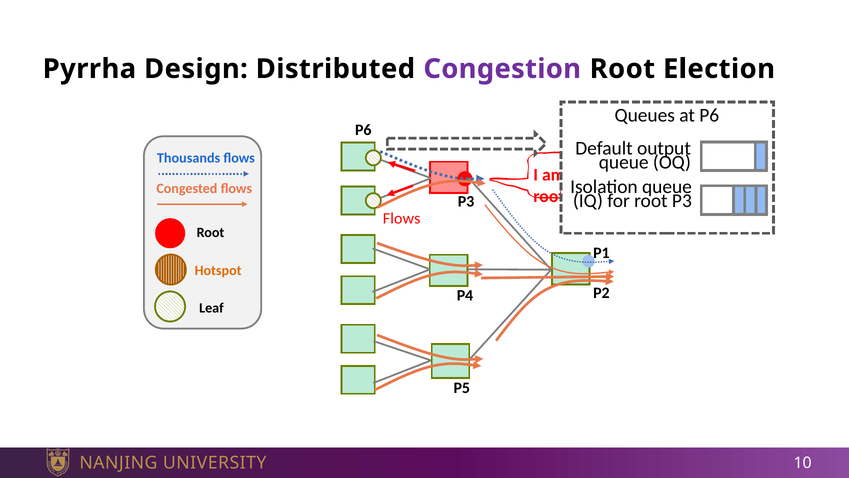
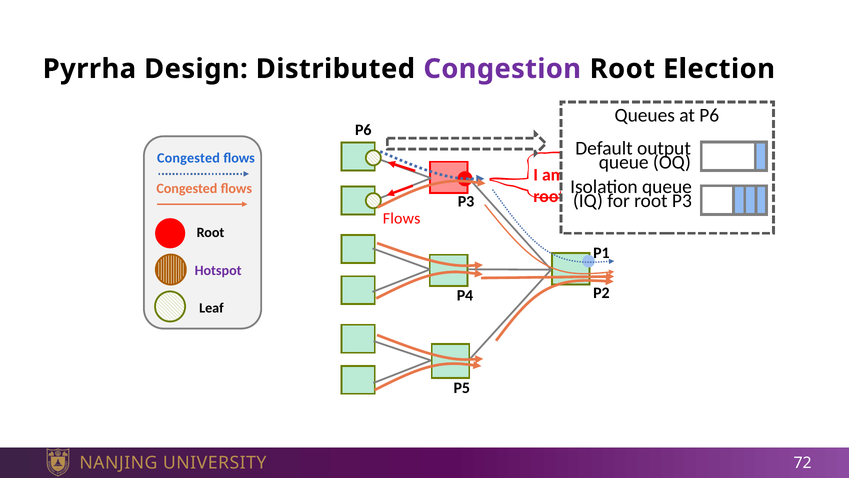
Thousands at (189, 158): Thousands -> Congested
Hotspot colour: orange -> purple
10: 10 -> 72
